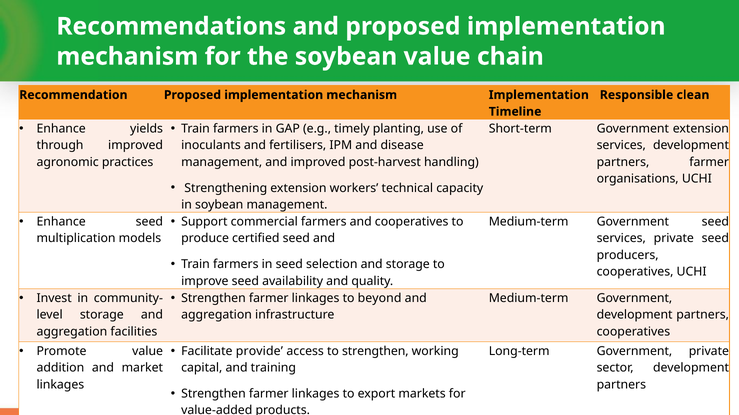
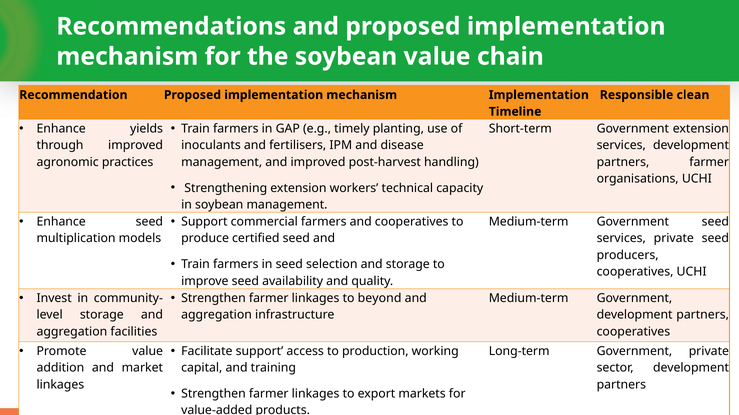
Facilitate provide: provide -> support
to strengthen: strengthen -> production
